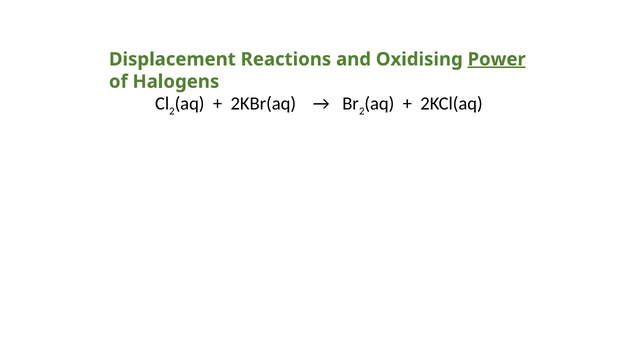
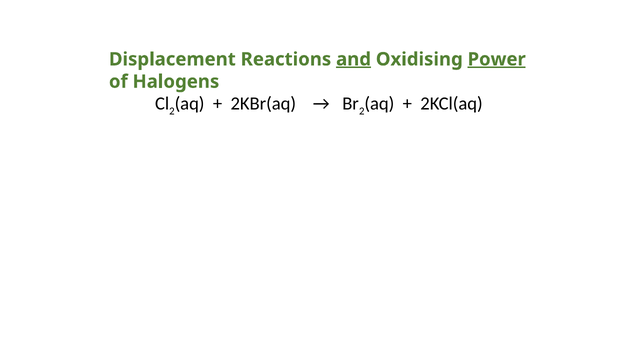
and underline: none -> present
